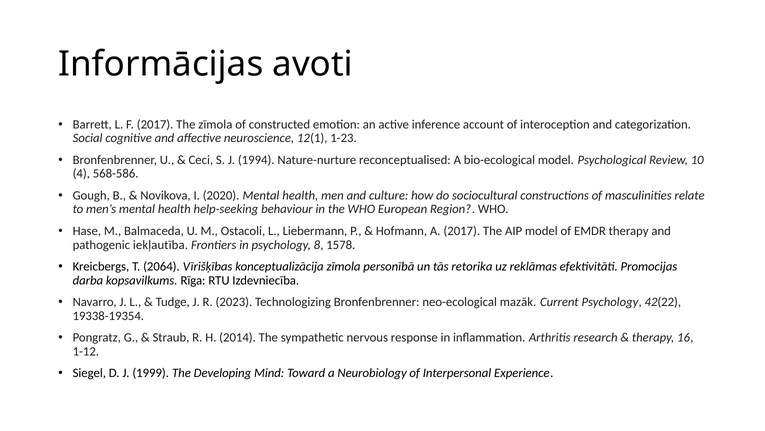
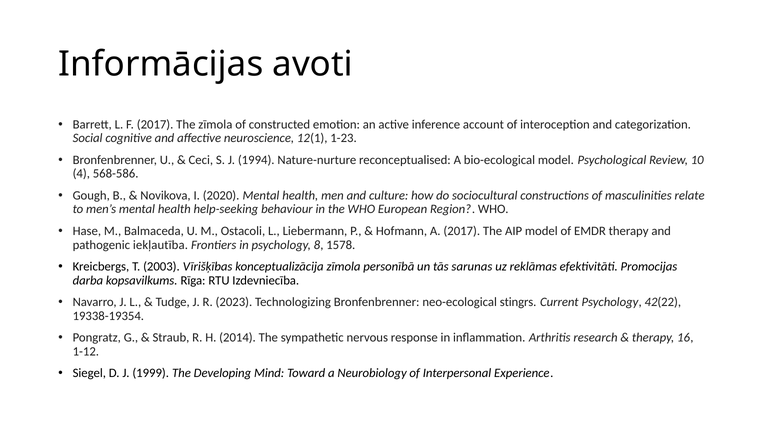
2064: 2064 -> 2003
retorika: retorika -> sarunas
mazāk: mazāk -> stingrs
